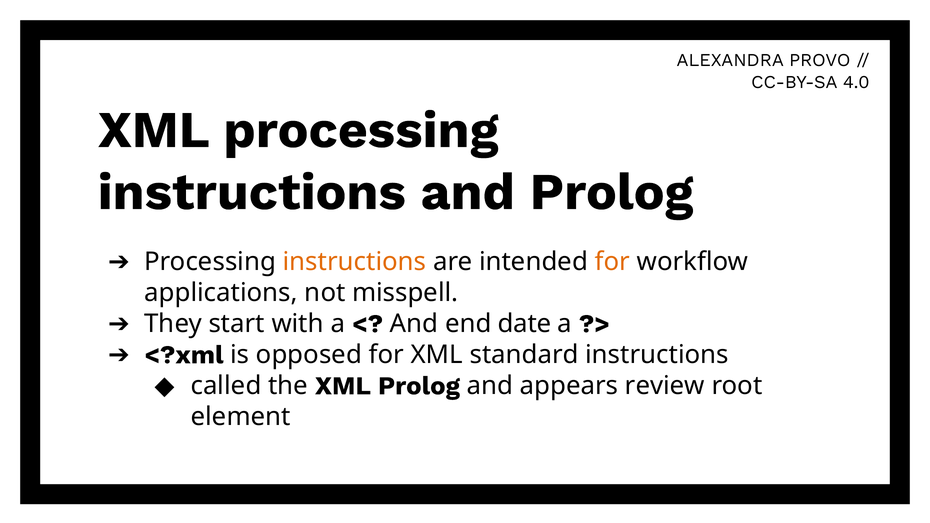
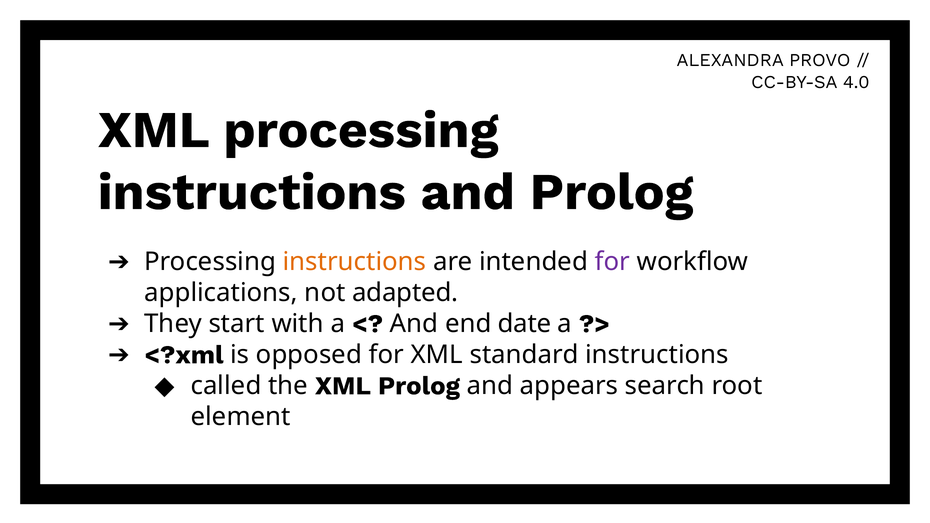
for at (612, 262) colour: orange -> purple
misspell: misspell -> adapted
review: review -> search
